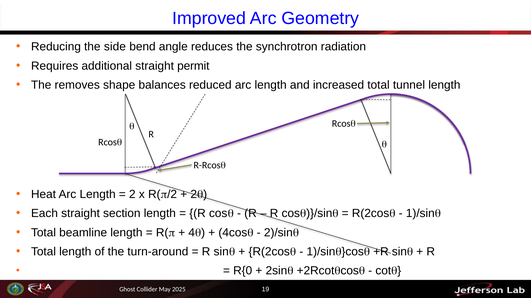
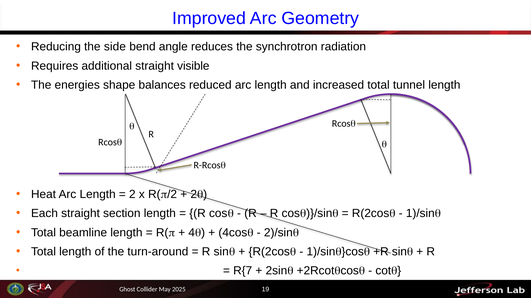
permit: permit -> visible
removes: removes -> energies
R{0: R{0 -> R{7
